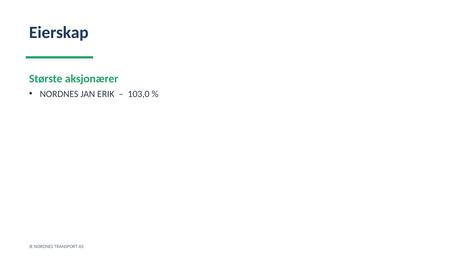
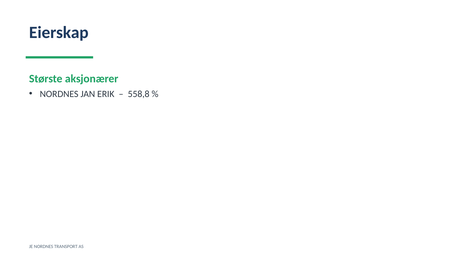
103,0: 103,0 -> 558,8
